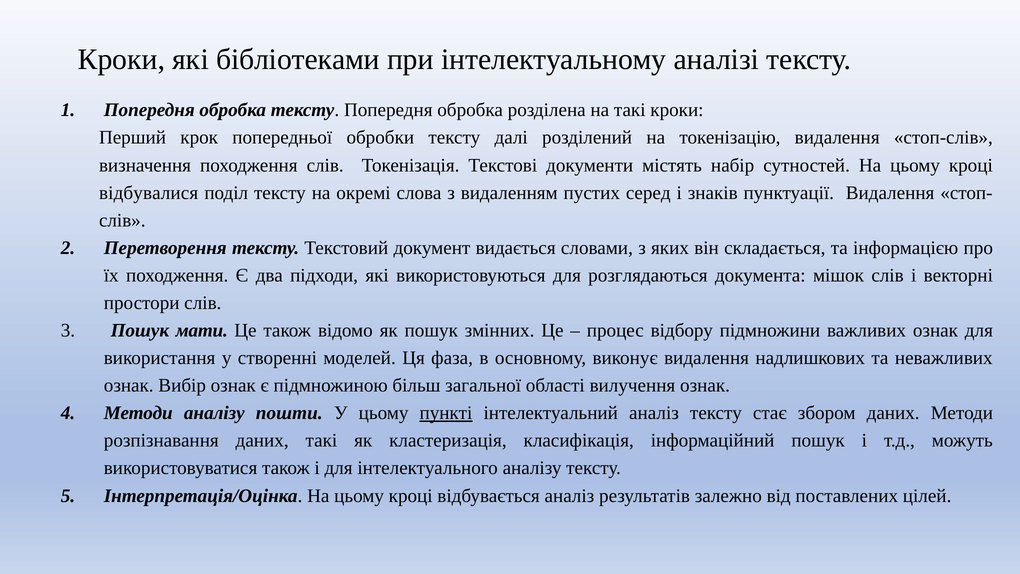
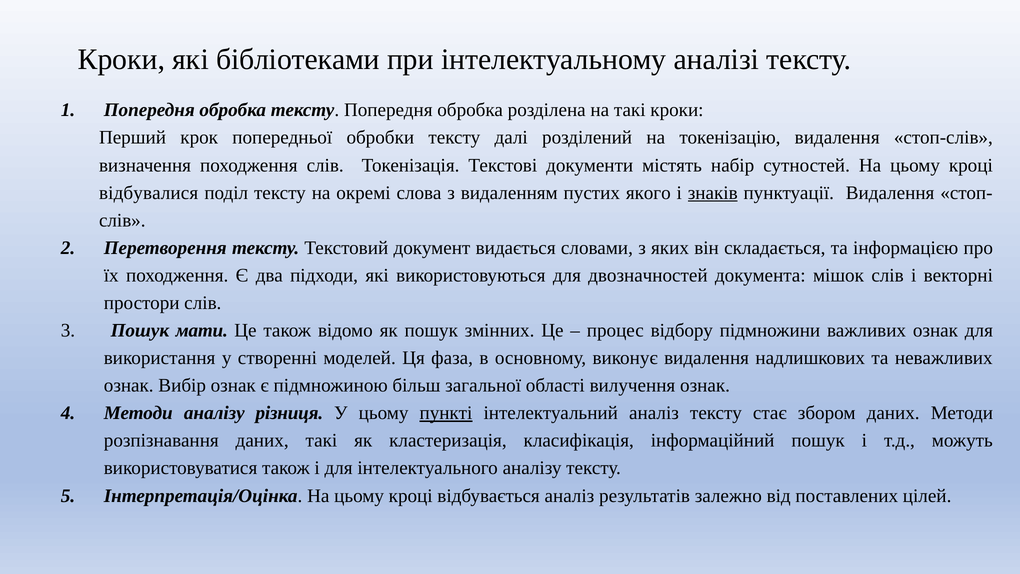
серед: серед -> якого
знаків underline: none -> present
розглядаються: розглядаються -> двозначностей
пошти: пошти -> різниця
